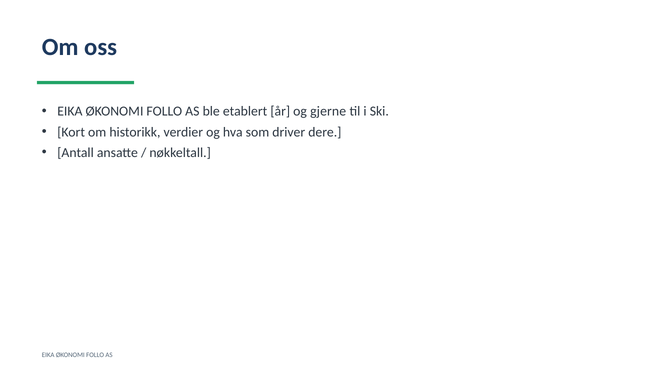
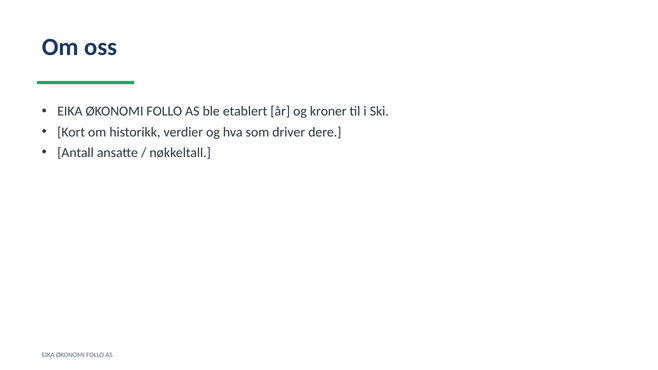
gjerne: gjerne -> kroner
